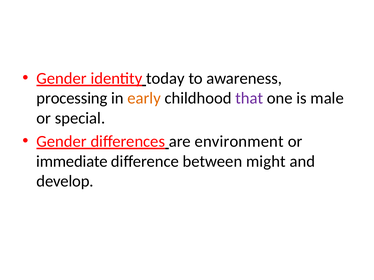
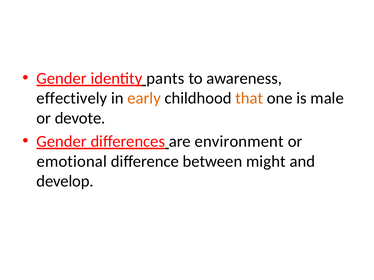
today: today -> pants
processing: processing -> effectively
that colour: purple -> orange
special: special -> devote
immediate: immediate -> emotional
